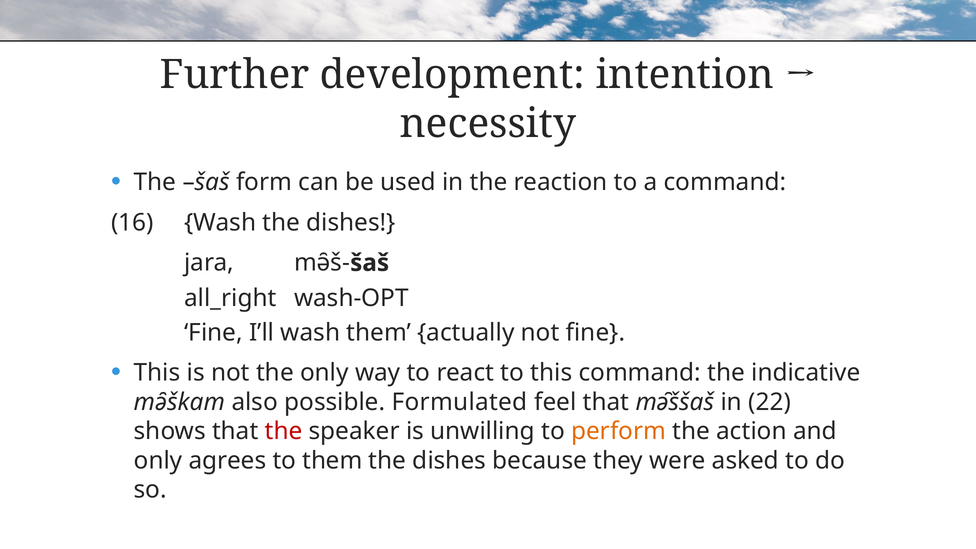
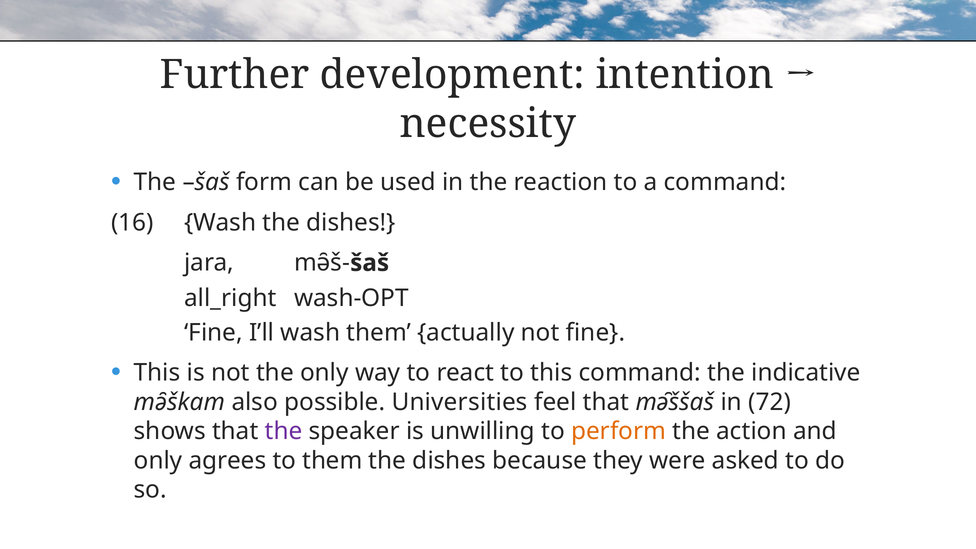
Formulated: Formulated -> Universities
22: 22 -> 72
the at (284, 431) colour: red -> purple
